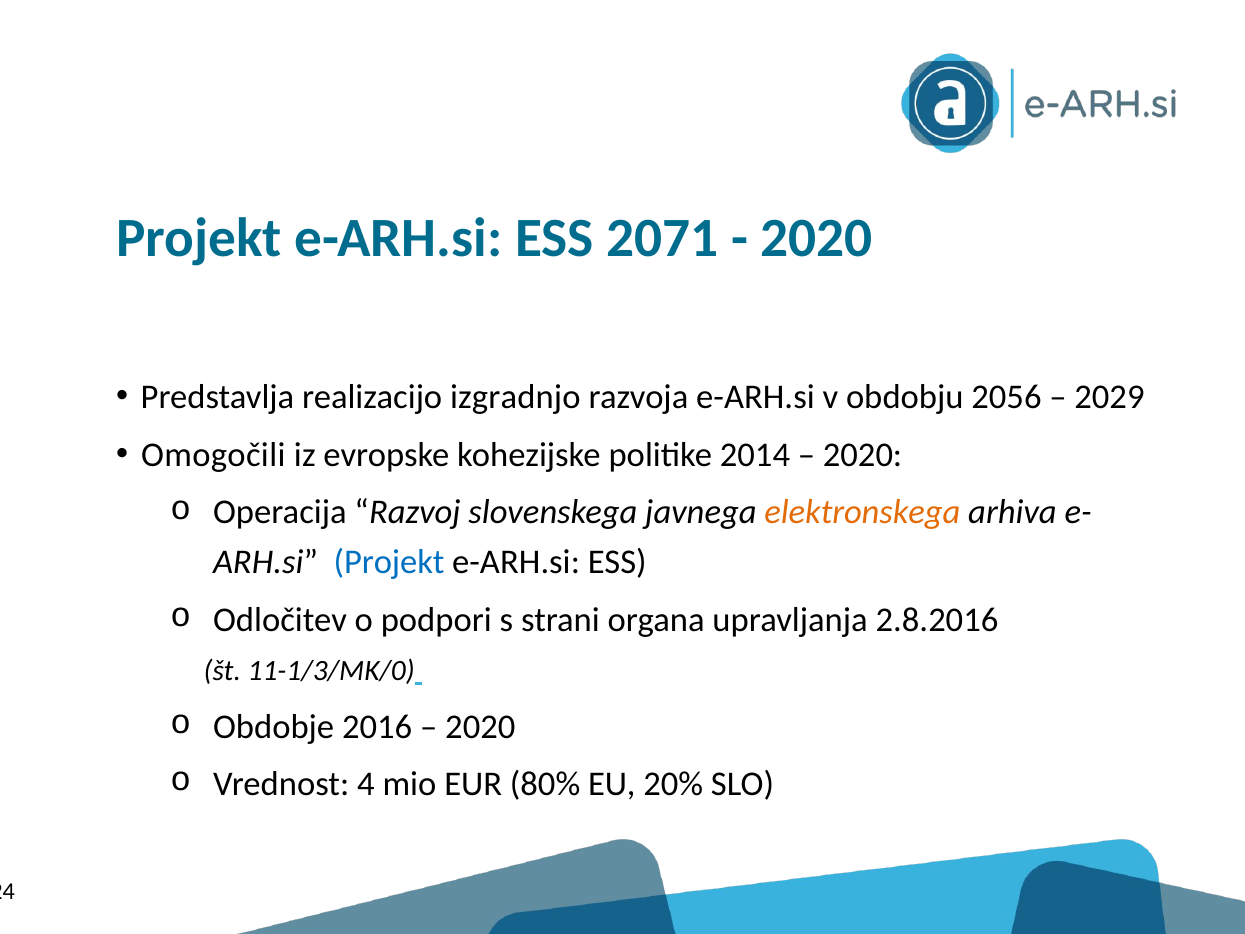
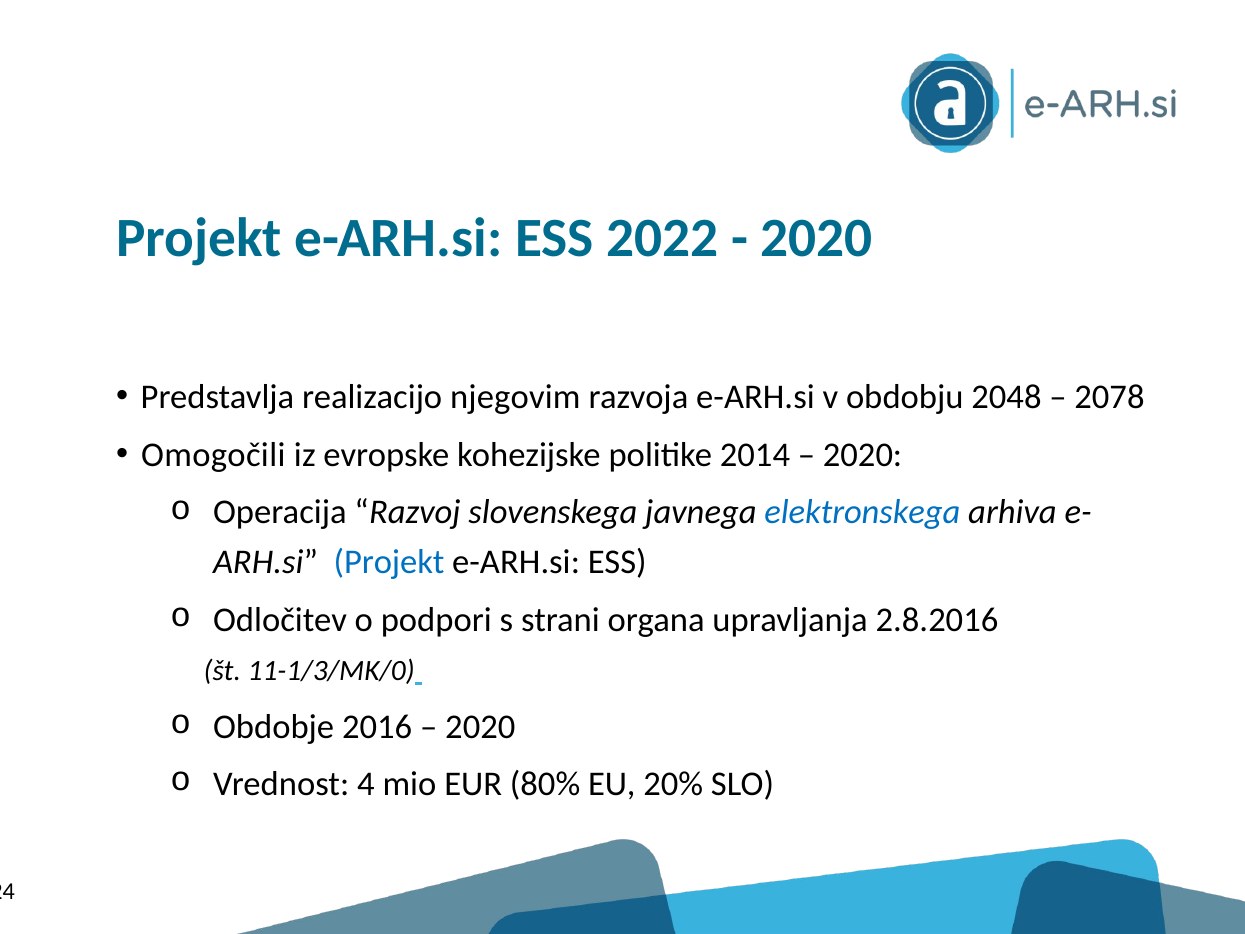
2071: 2071 -> 2022
izgradnjo: izgradnjo -> njegovim
2056: 2056 -> 2048
2029: 2029 -> 2078
elektronskega colour: orange -> blue
